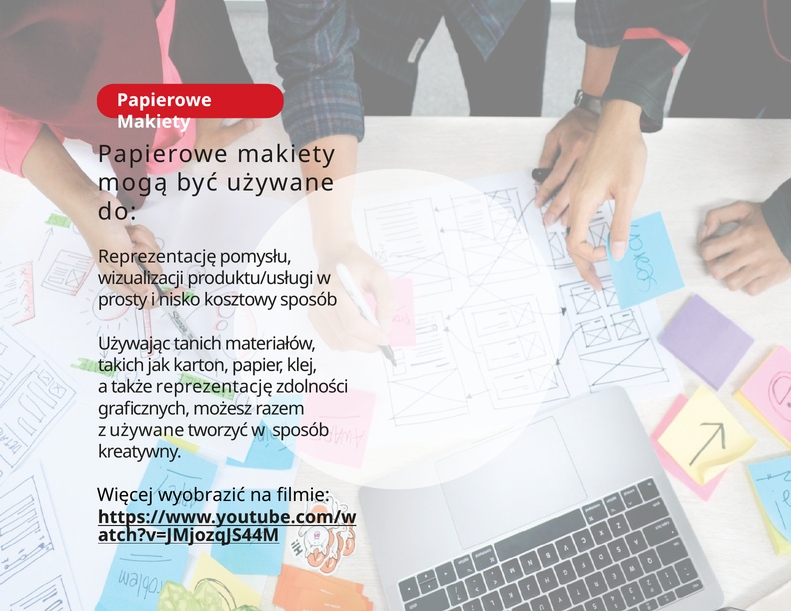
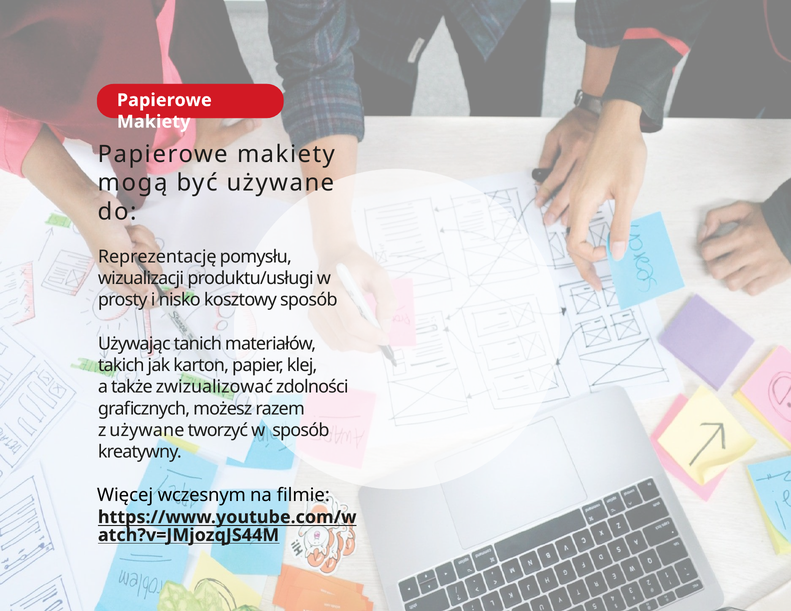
także reprezentację: reprezentację -> zwizualizować
wyobrazić: wyobrazić -> wczesnym
